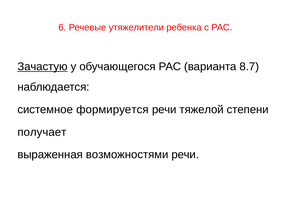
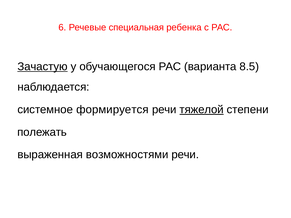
утяжелители: утяжелители -> специальная
8.7: 8.7 -> 8.5
тяжелой underline: none -> present
получает: получает -> полежать
